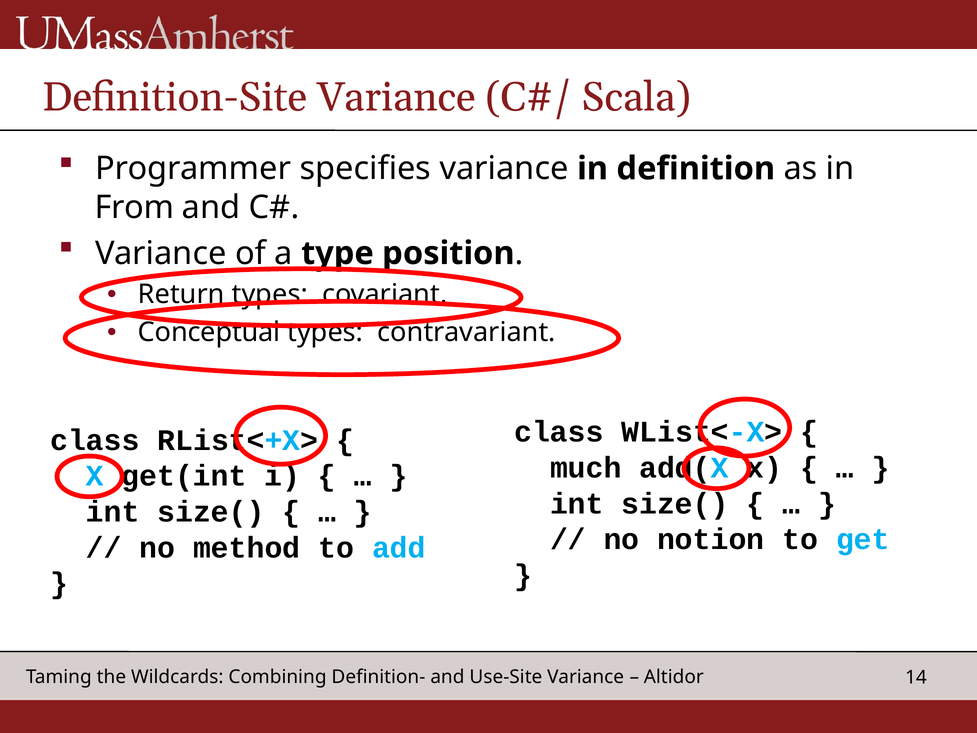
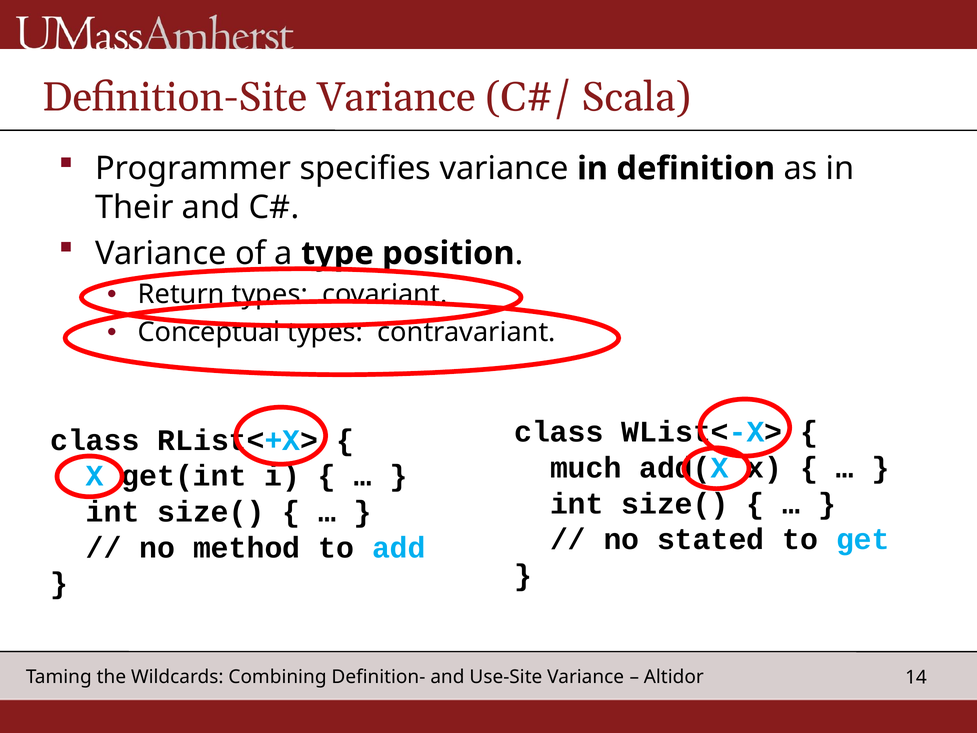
From: From -> Their
notion: notion -> stated
